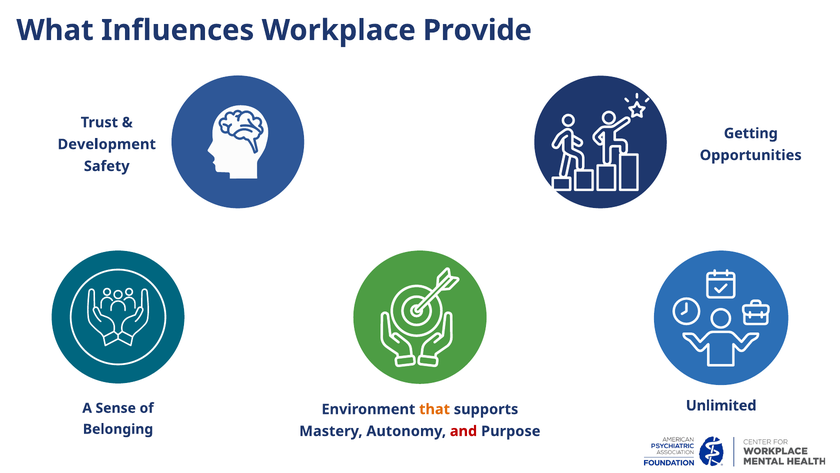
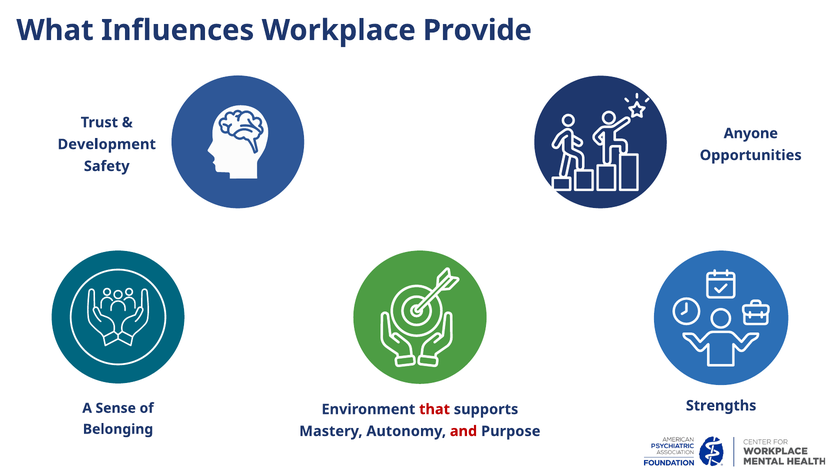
Getting: Getting -> Anyone
Unlimited: Unlimited -> Strengths
that colour: orange -> red
